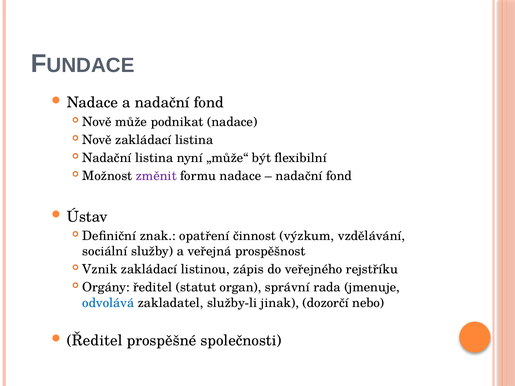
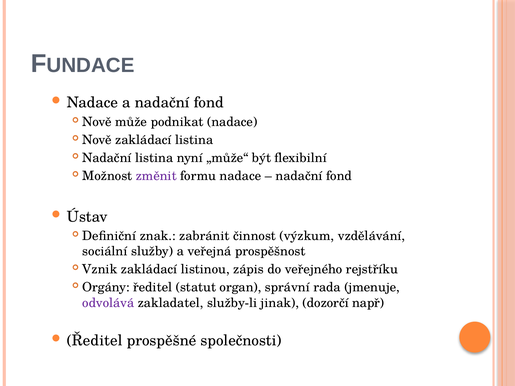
opatření: opatření -> zabránit
odvolává colour: blue -> purple
nebo: nebo -> např
